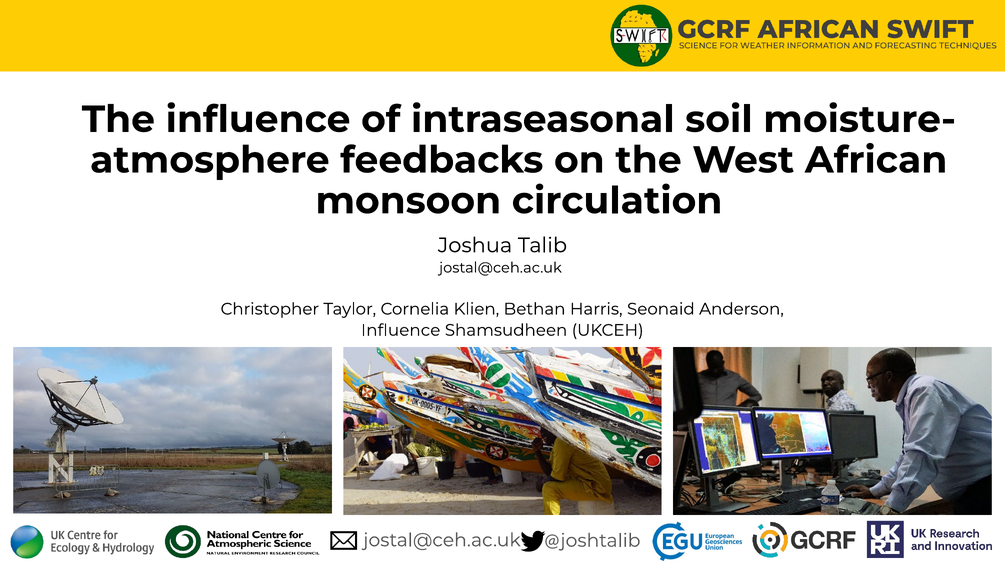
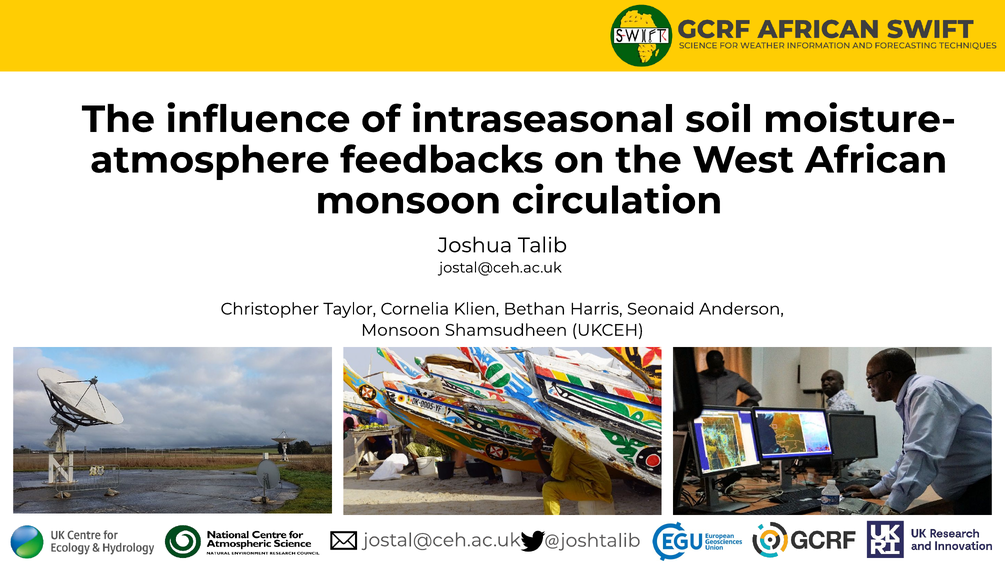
Influence at (401, 330): Influence -> Monsoon
